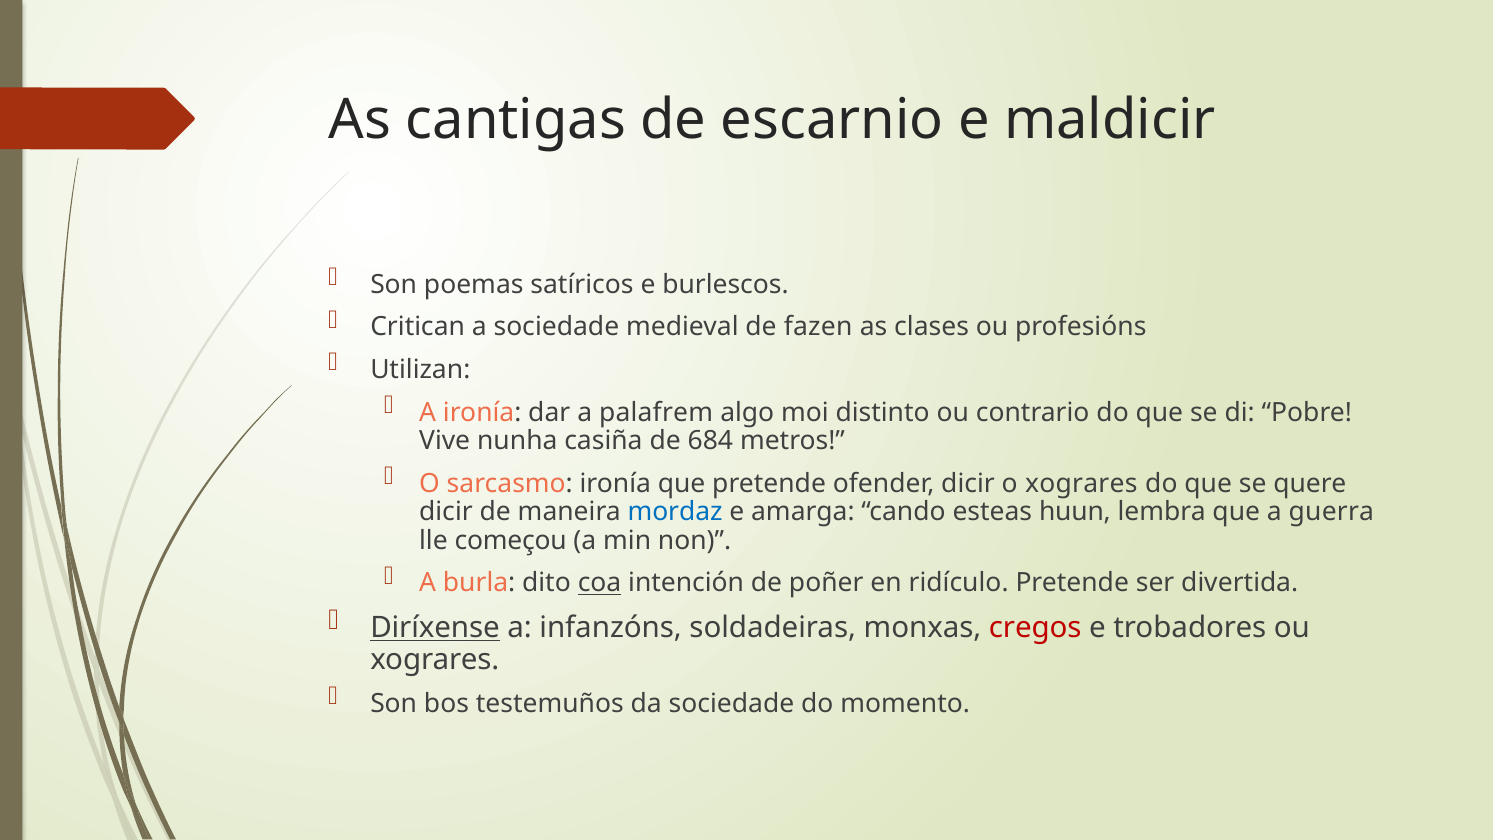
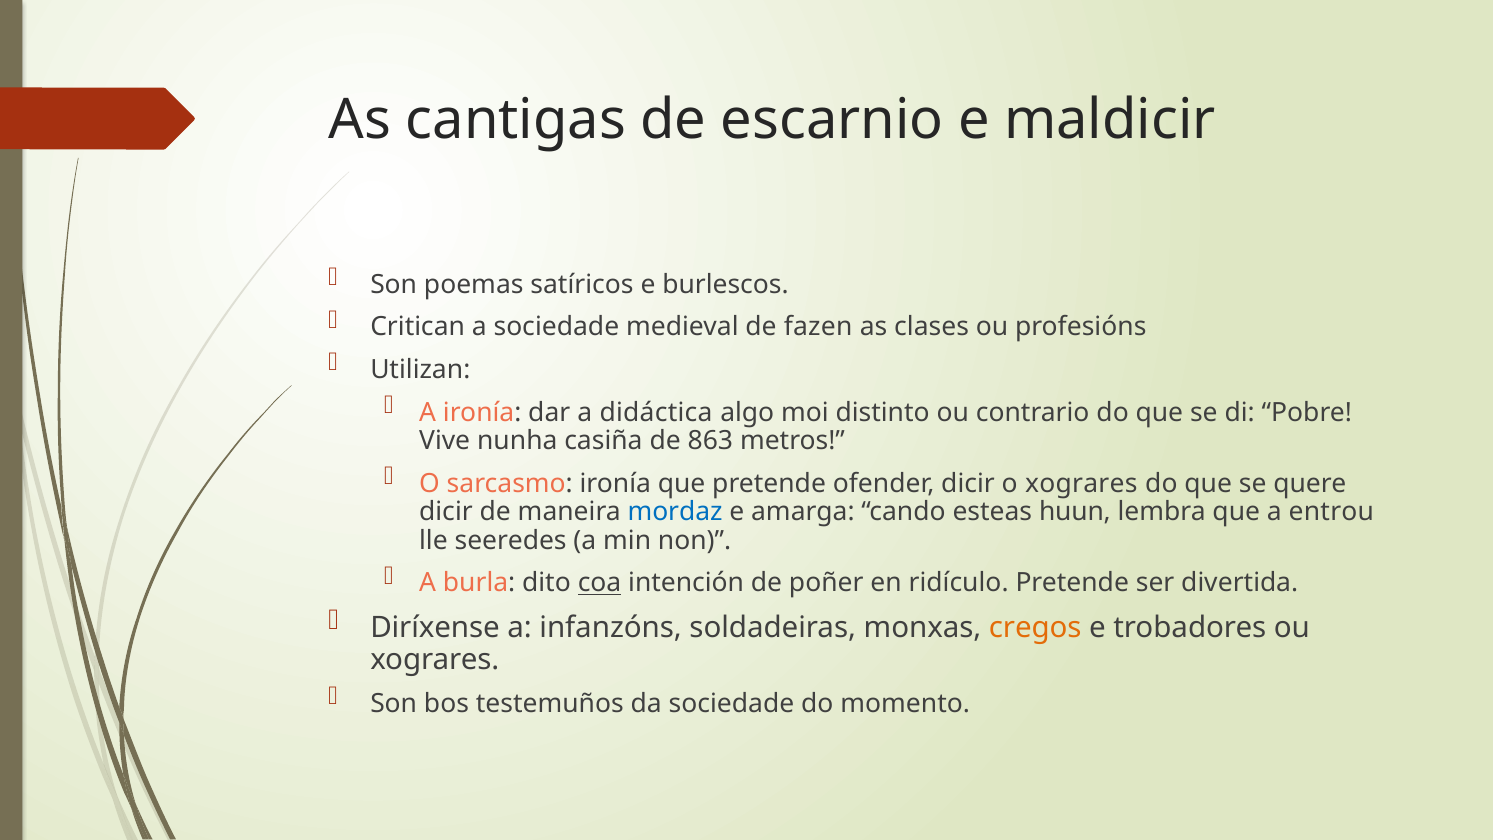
palafrem: palafrem -> didáctica
684: 684 -> 863
guerra: guerra -> entrou
começou: começou -> seeredes
Diríxense underline: present -> none
cregos colour: red -> orange
